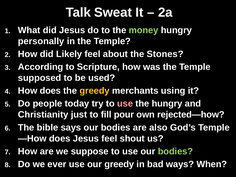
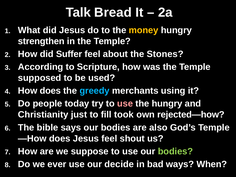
Sweat: Sweat -> Bread
money colour: light green -> yellow
personally: personally -> strengthen
Likely: Likely -> Suffer
greedy at (95, 91) colour: yellow -> light blue
pour: pour -> took
our greedy: greedy -> decide
